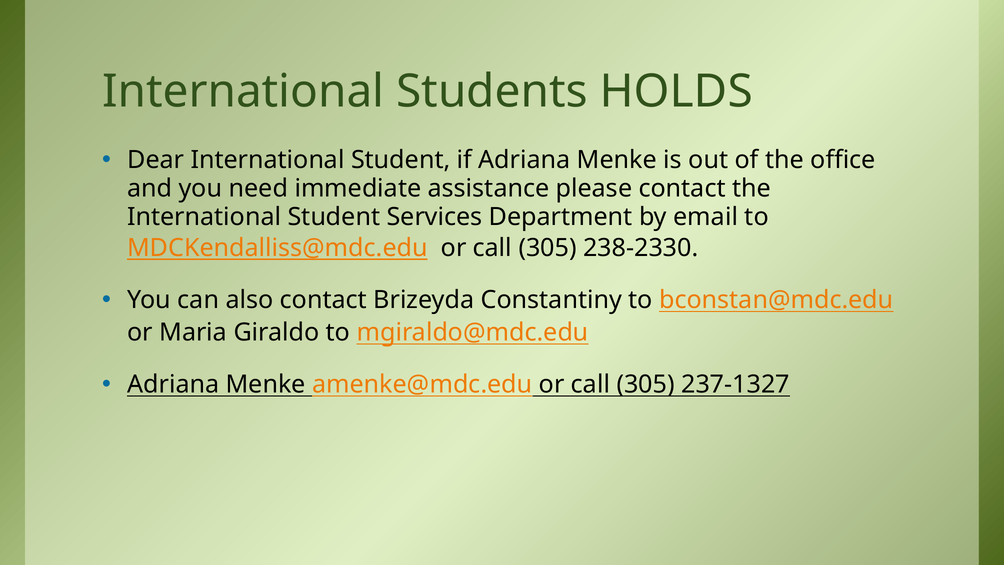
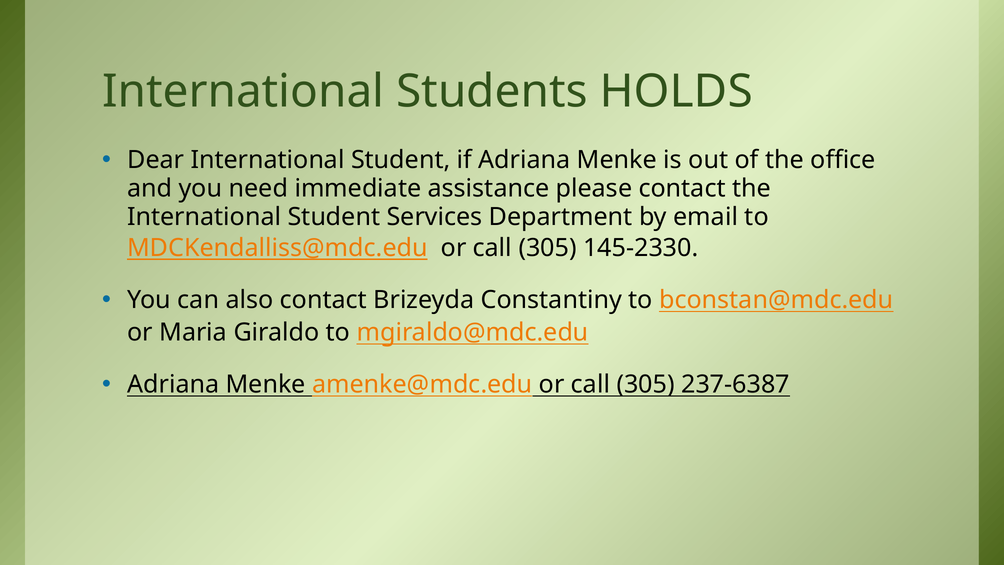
238-2330: 238-2330 -> 145-2330
237-1327: 237-1327 -> 237-6387
